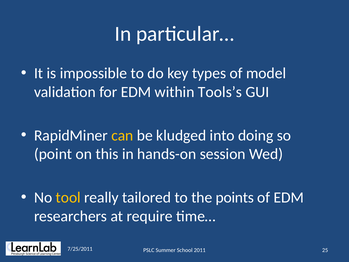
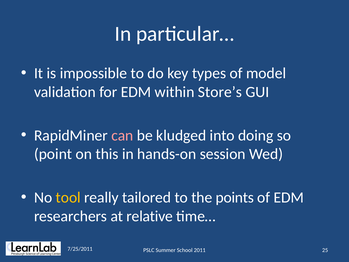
Tools’s: Tools’s -> Store’s
can colour: yellow -> pink
require: require -> relative
